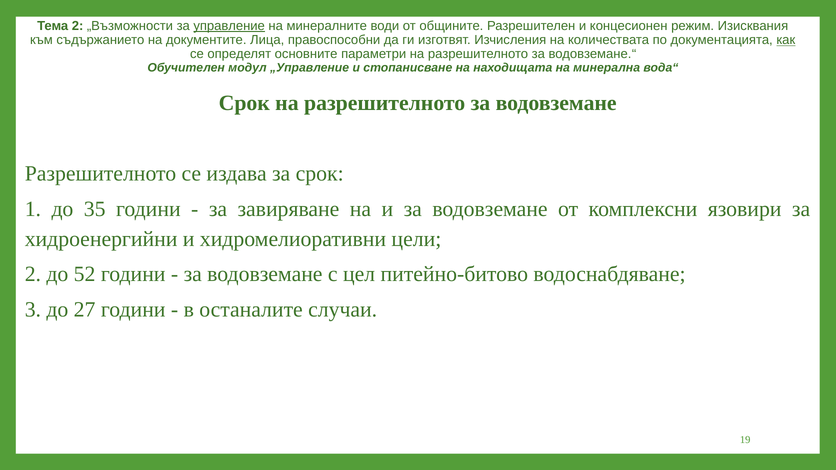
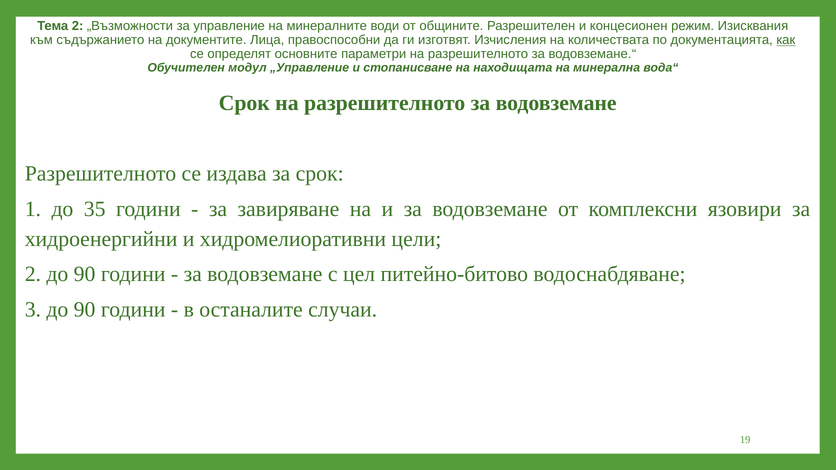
управление underline: present -> none
2 до 52: 52 -> 90
3 до 27: 27 -> 90
